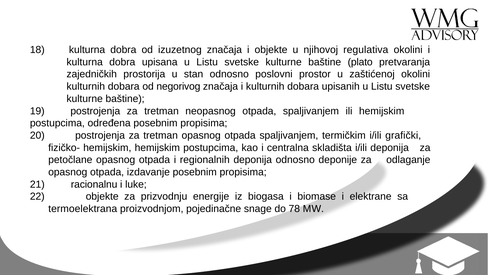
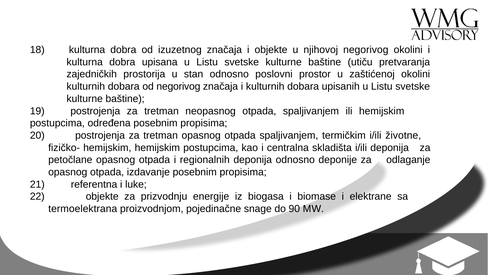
njihovoj regulativa: regulativa -> negorivog
plato: plato -> utiču
grаfički: grаfički -> životne
racionalnu: racionalnu -> referentna
78: 78 -> 90
